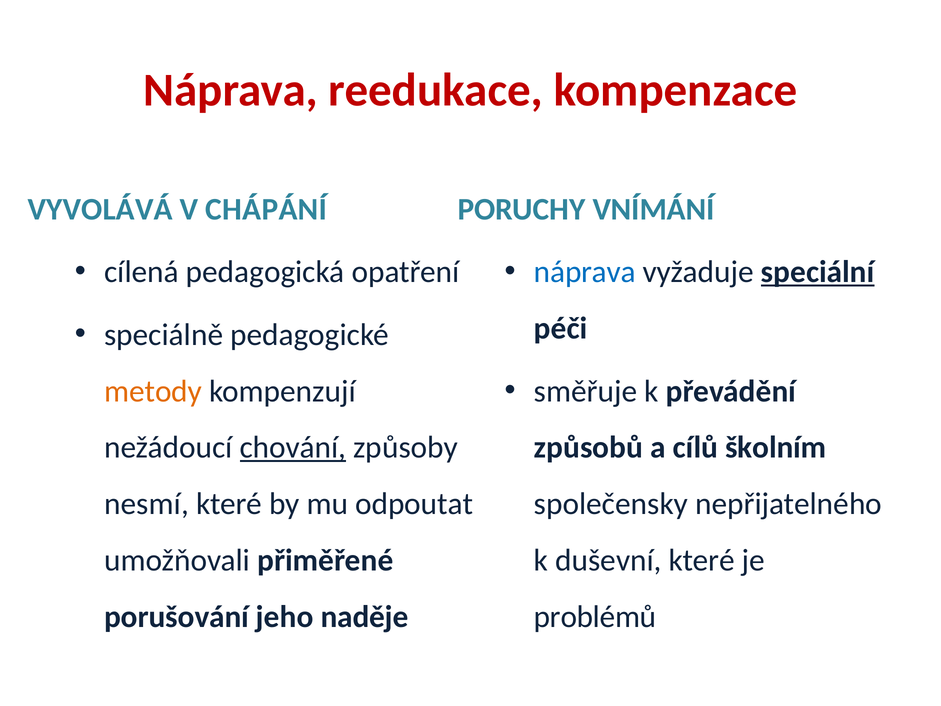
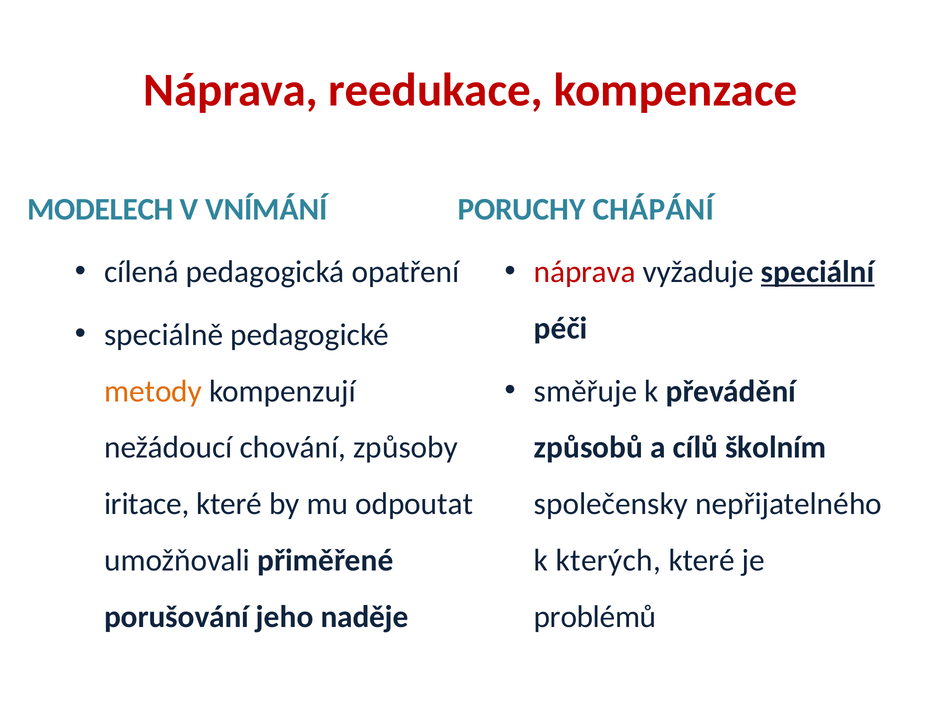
VYVOLÁVÁ: VYVOLÁVÁ -> MODELECH
CHÁPÁNÍ: CHÁPÁNÍ -> VNÍMÁNÍ
VNÍMÁNÍ: VNÍMÁNÍ -> CHÁPÁNÍ
náprava at (585, 272) colour: blue -> red
chování underline: present -> none
nesmí: nesmí -> iritace
duševní: duševní -> kterých
